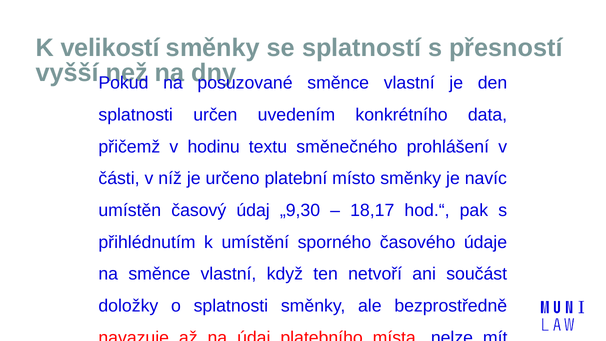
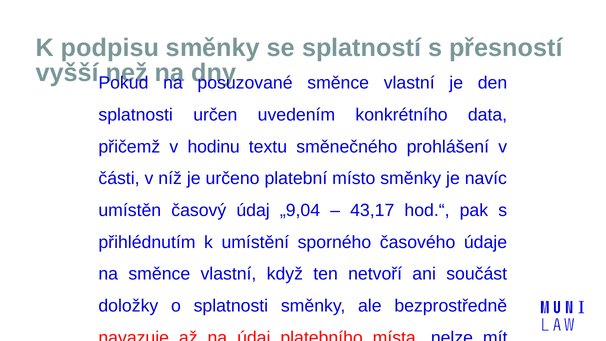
velikostí: velikostí -> podpisu
„9,30: „9,30 -> „9,04
18,17: 18,17 -> 43,17
